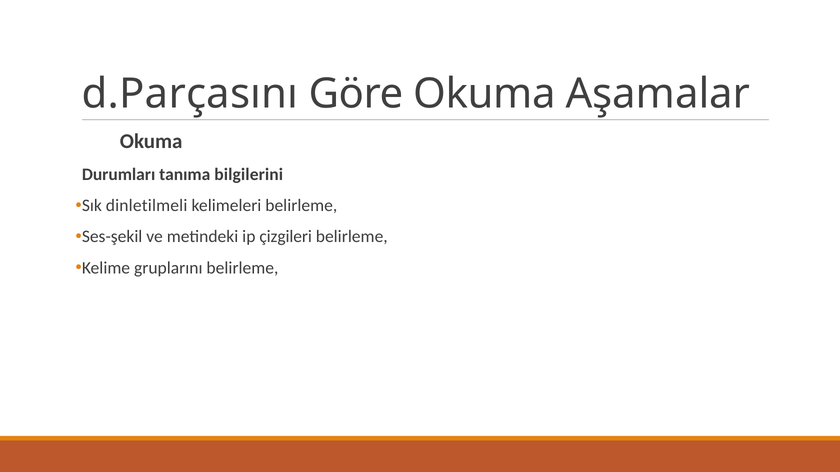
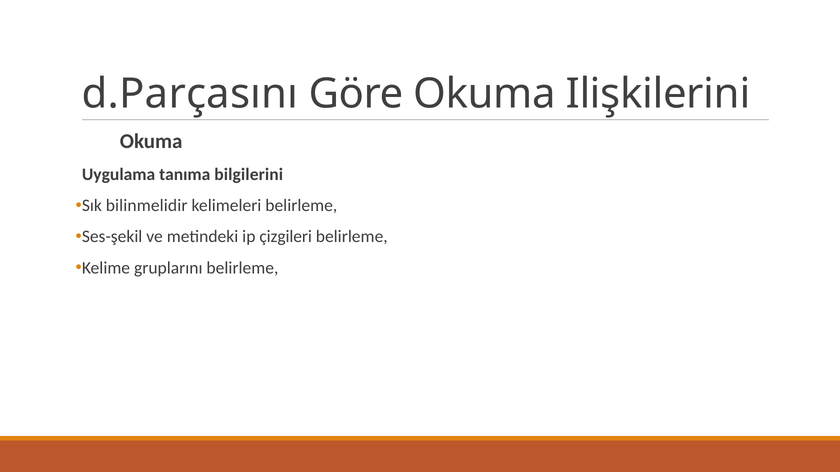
Aşamalar: Aşamalar -> Ilişkilerini
Durumları: Durumları -> Uygulama
dinletilmeli: dinletilmeli -> bilinmelidir
